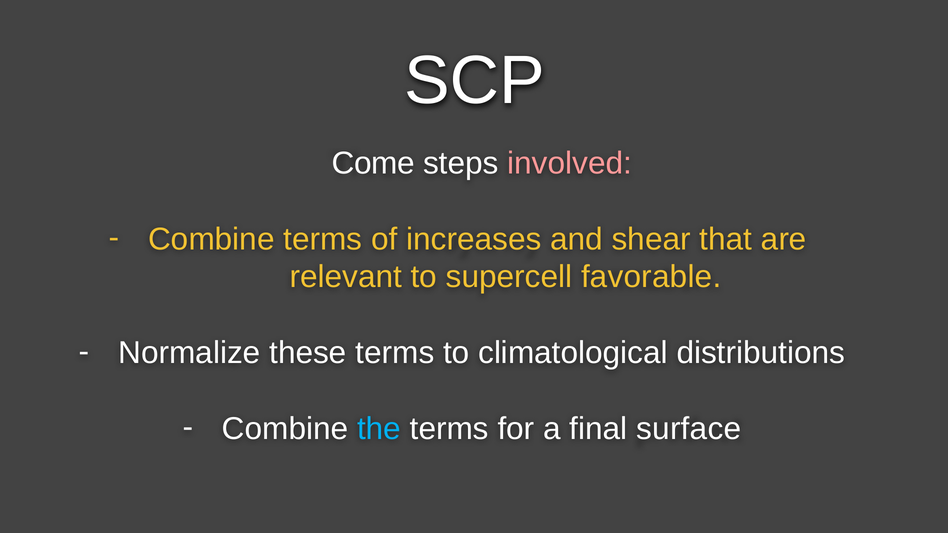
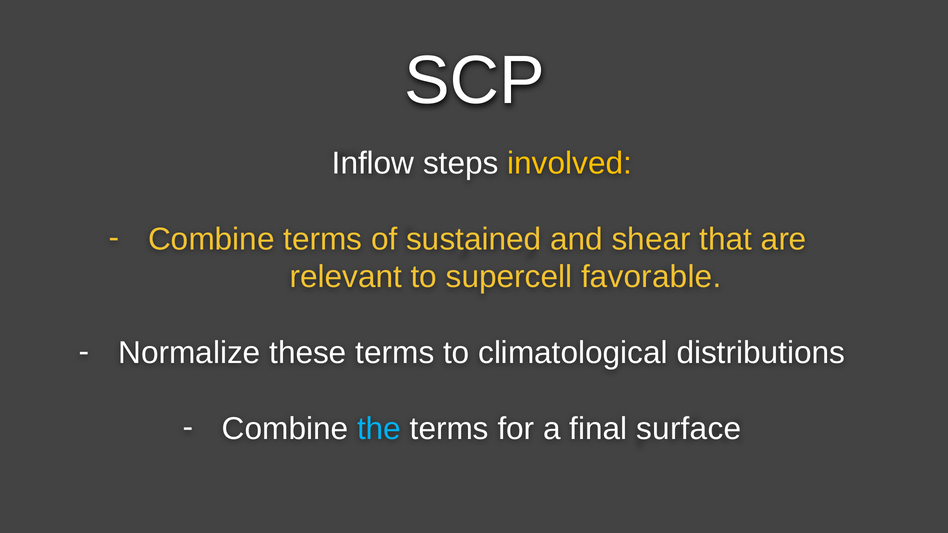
Come: Come -> Inflow
involved colour: pink -> yellow
increases: increases -> sustained
